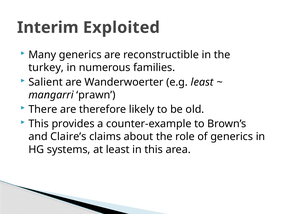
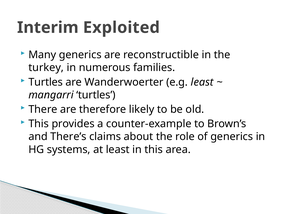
Salient at (46, 82): Salient -> Turtles
mangarri prawn: prawn -> turtles
Claire’s: Claire’s -> There’s
